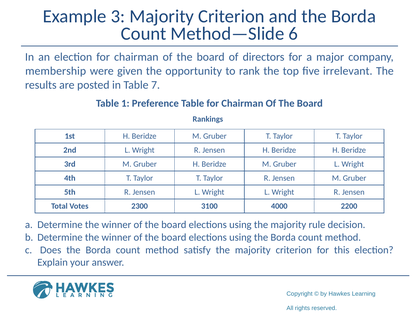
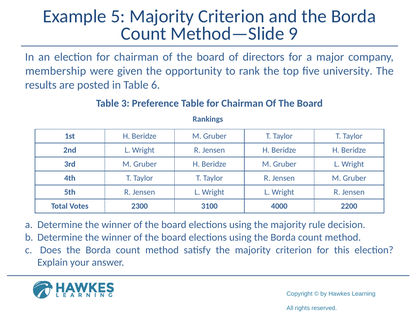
3: 3 -> 5
6: 6 -> 9
irrelevant: irrelevant -> university
7: 7 -> 6
1: 1 -> 3
